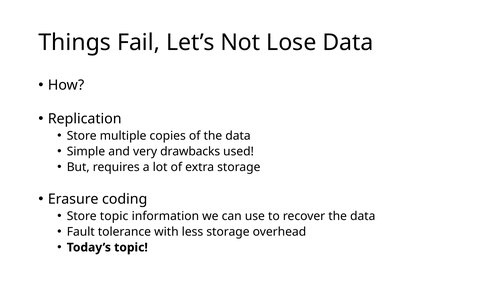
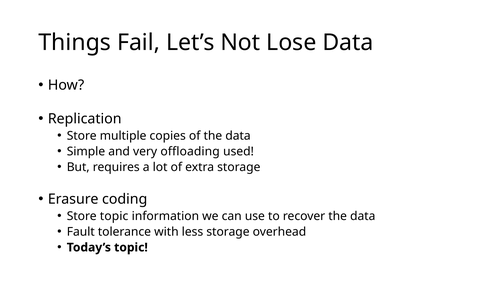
drawbacks: drawbacks -> offloading
